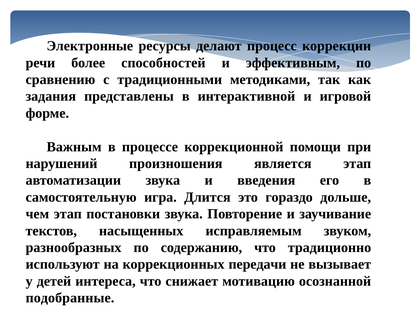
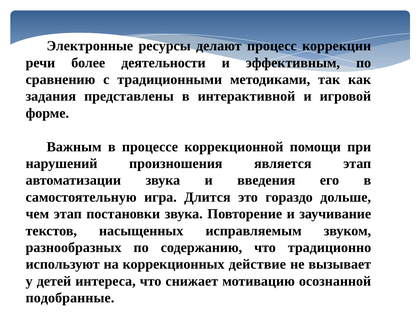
способностей: способностей -> деятельности
передачи: передачи -> действие
